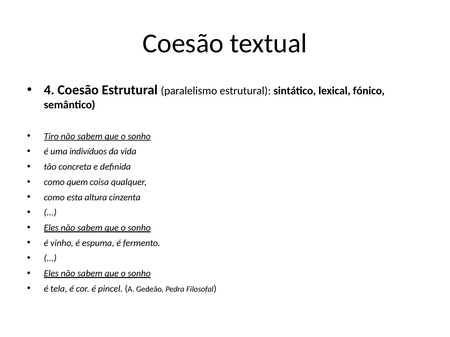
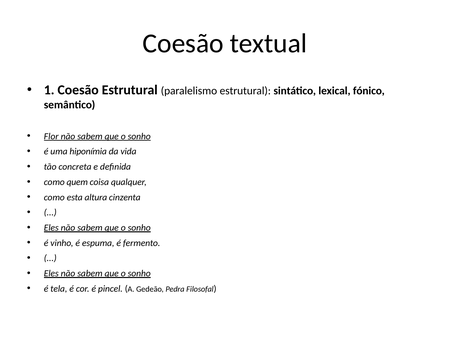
4: 4 -> 1
Tiro: Tiro -> Flor
indivíduos: indivíduos -> hiponímia
